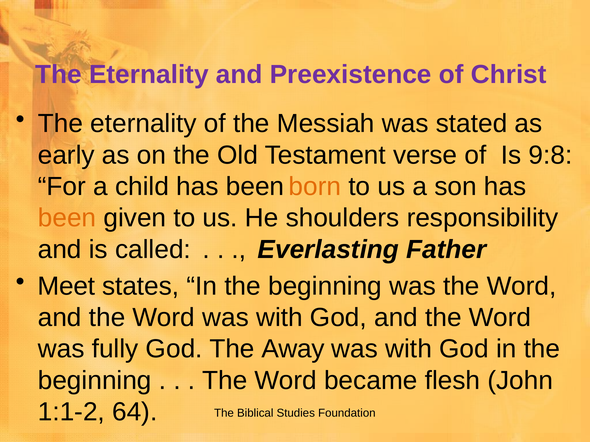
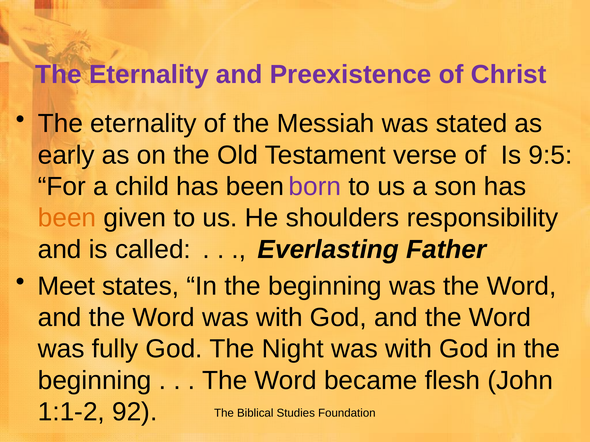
9:8: 9:8 -> 9:5
born colour: orange -> purple
Away: Away -> Night
64: 64 -> 92
